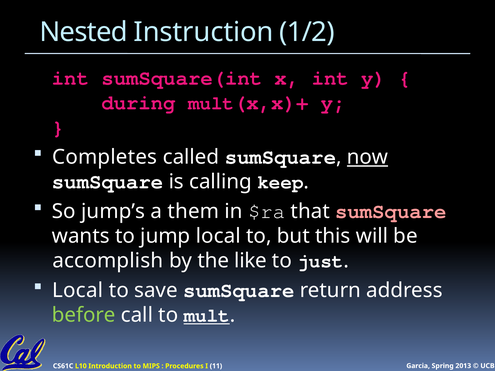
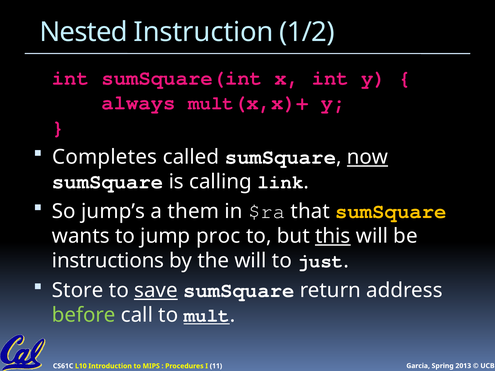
during: during -> always
keep: keep -> link
sumSquare at (391, 212) colour: pink -> yellow
jump local: local -> proc
this underline: none -> present
accomplish: accomplish -> instructions
the like: like -> will
Local at (78, 291): Local -> Store
save underline: none -> present
